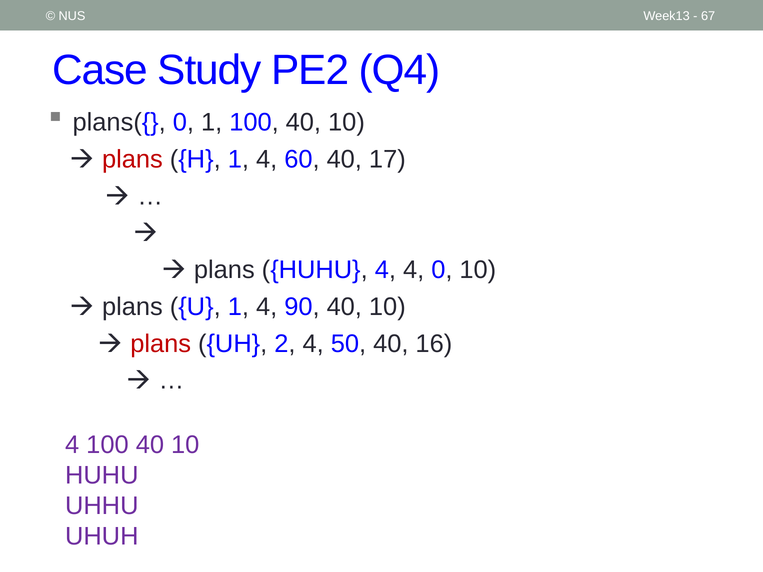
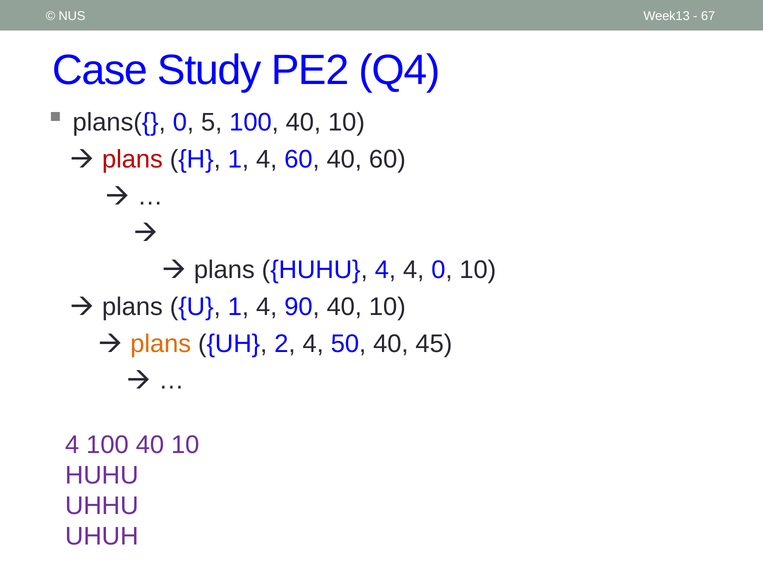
0 1: 1 -> 5
40 17: 17 -> 60
plans at (161, 344) colour: red -> orange
16: 16 -> 45
